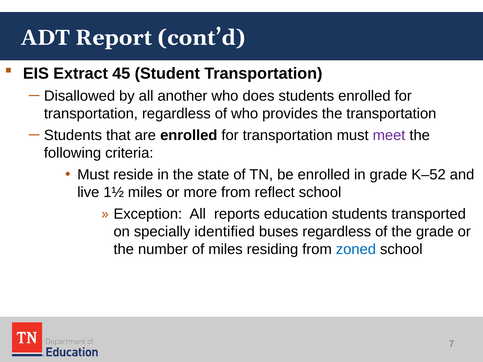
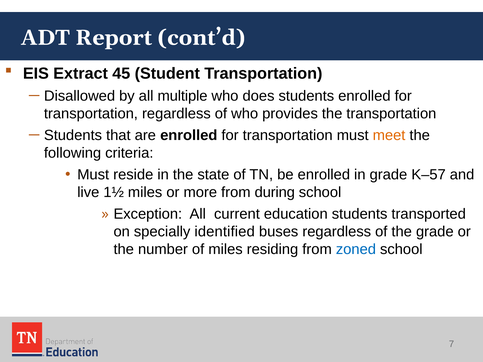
another: another -> multiple
meet colour: purple -> orange
K–52: K–52 -> K–57
reflect: reflect -> during
reports: reports -> current
